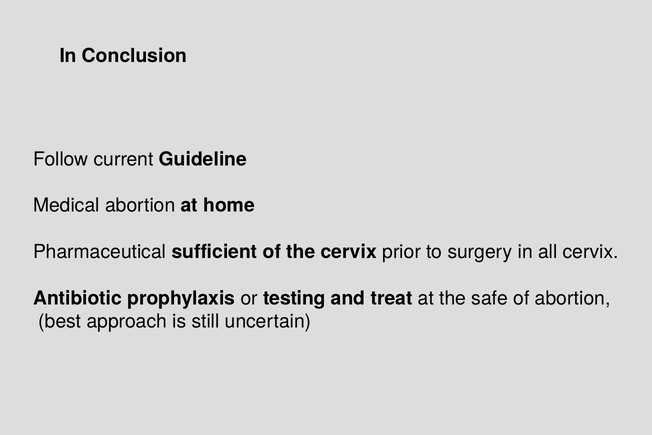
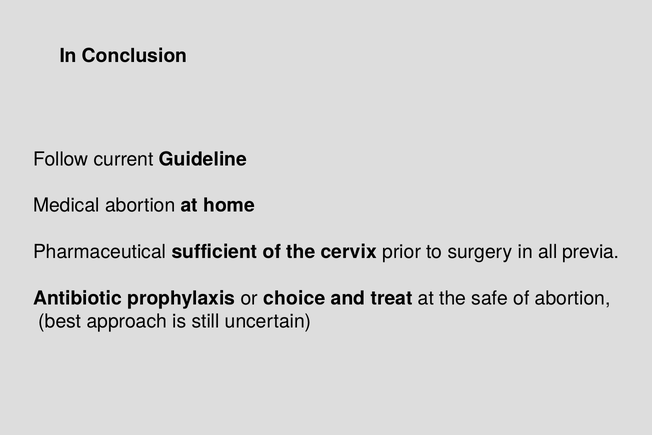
all cervix: cervix -> previa
testing: testing -> choice
